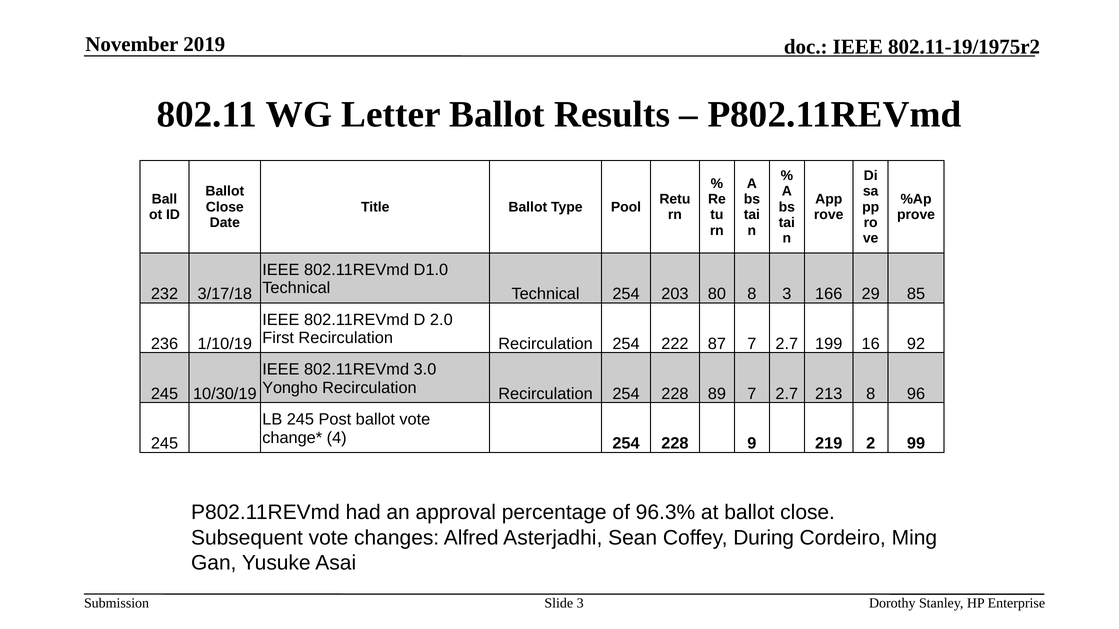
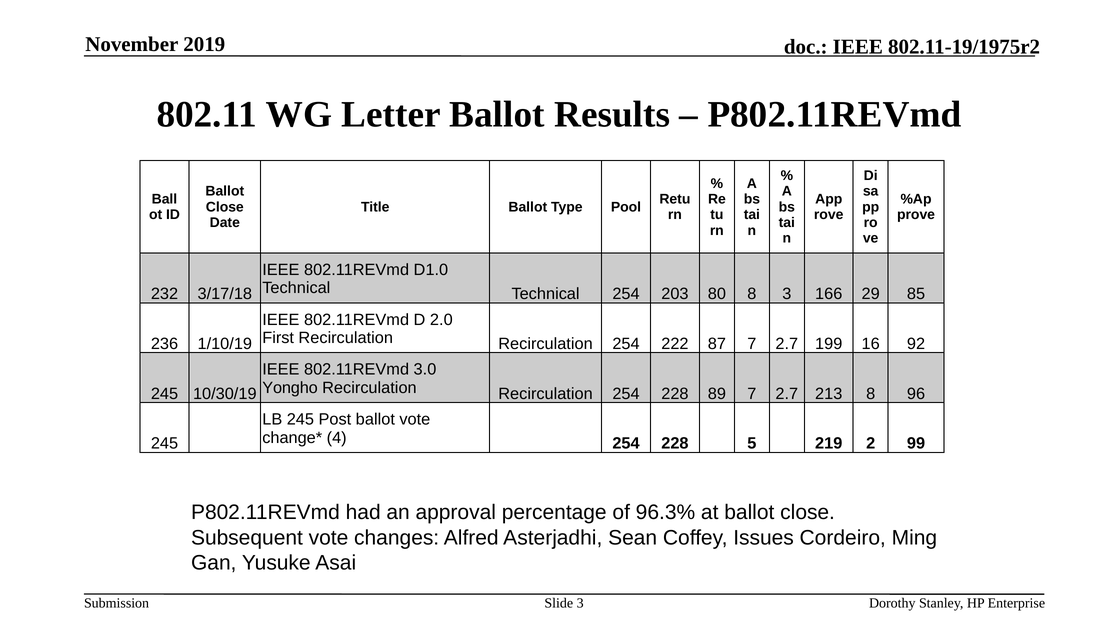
9: 9 -> 5
During: During -> Issues
